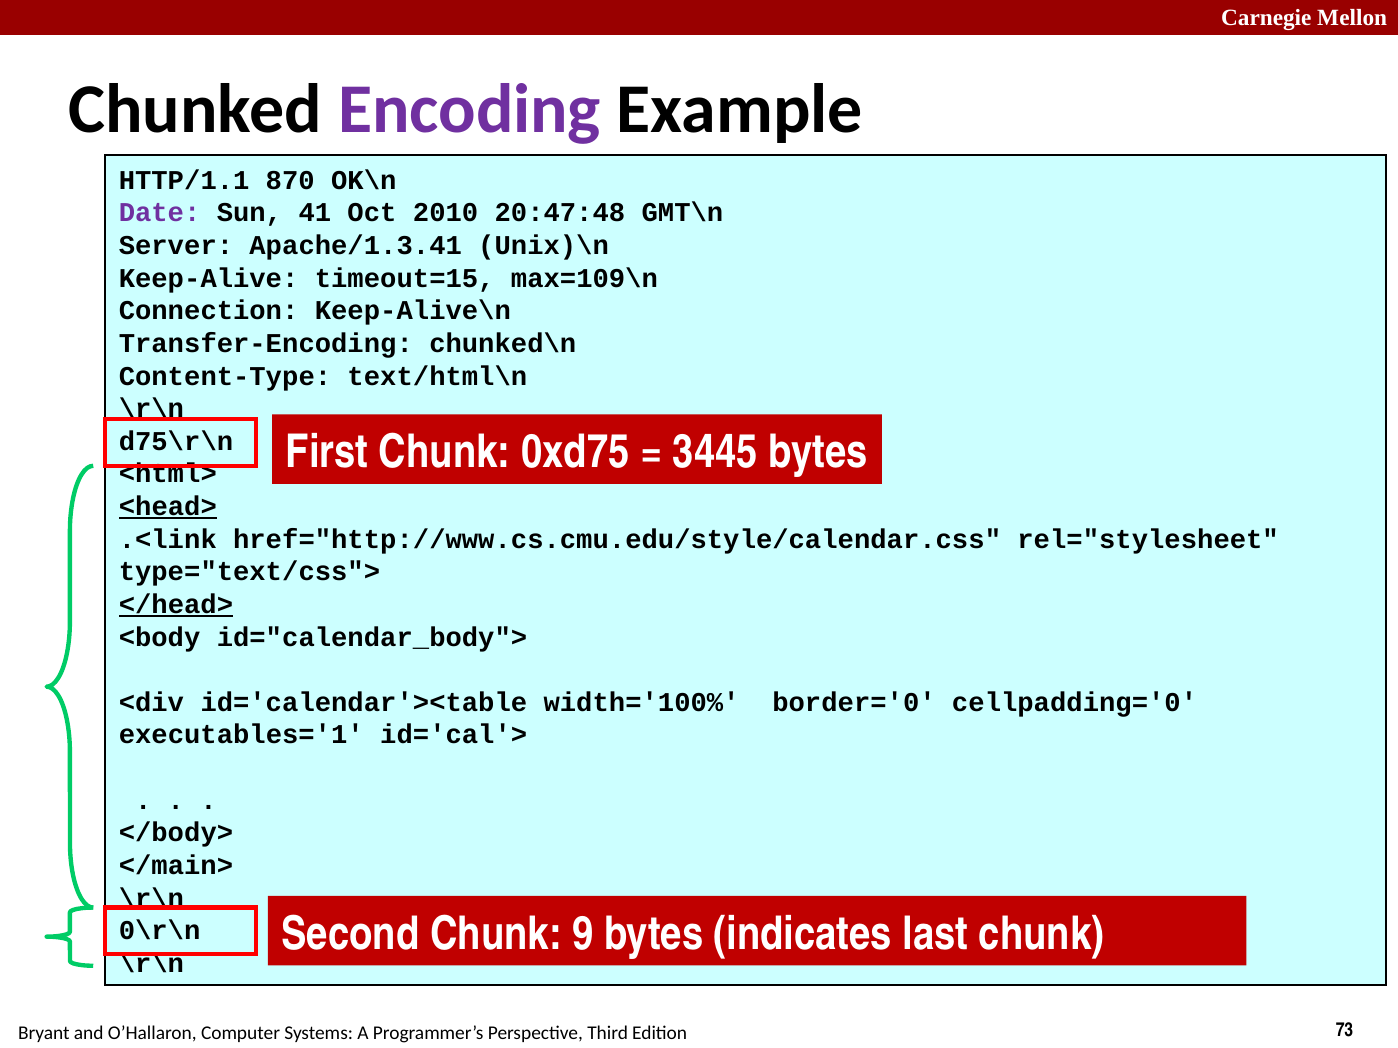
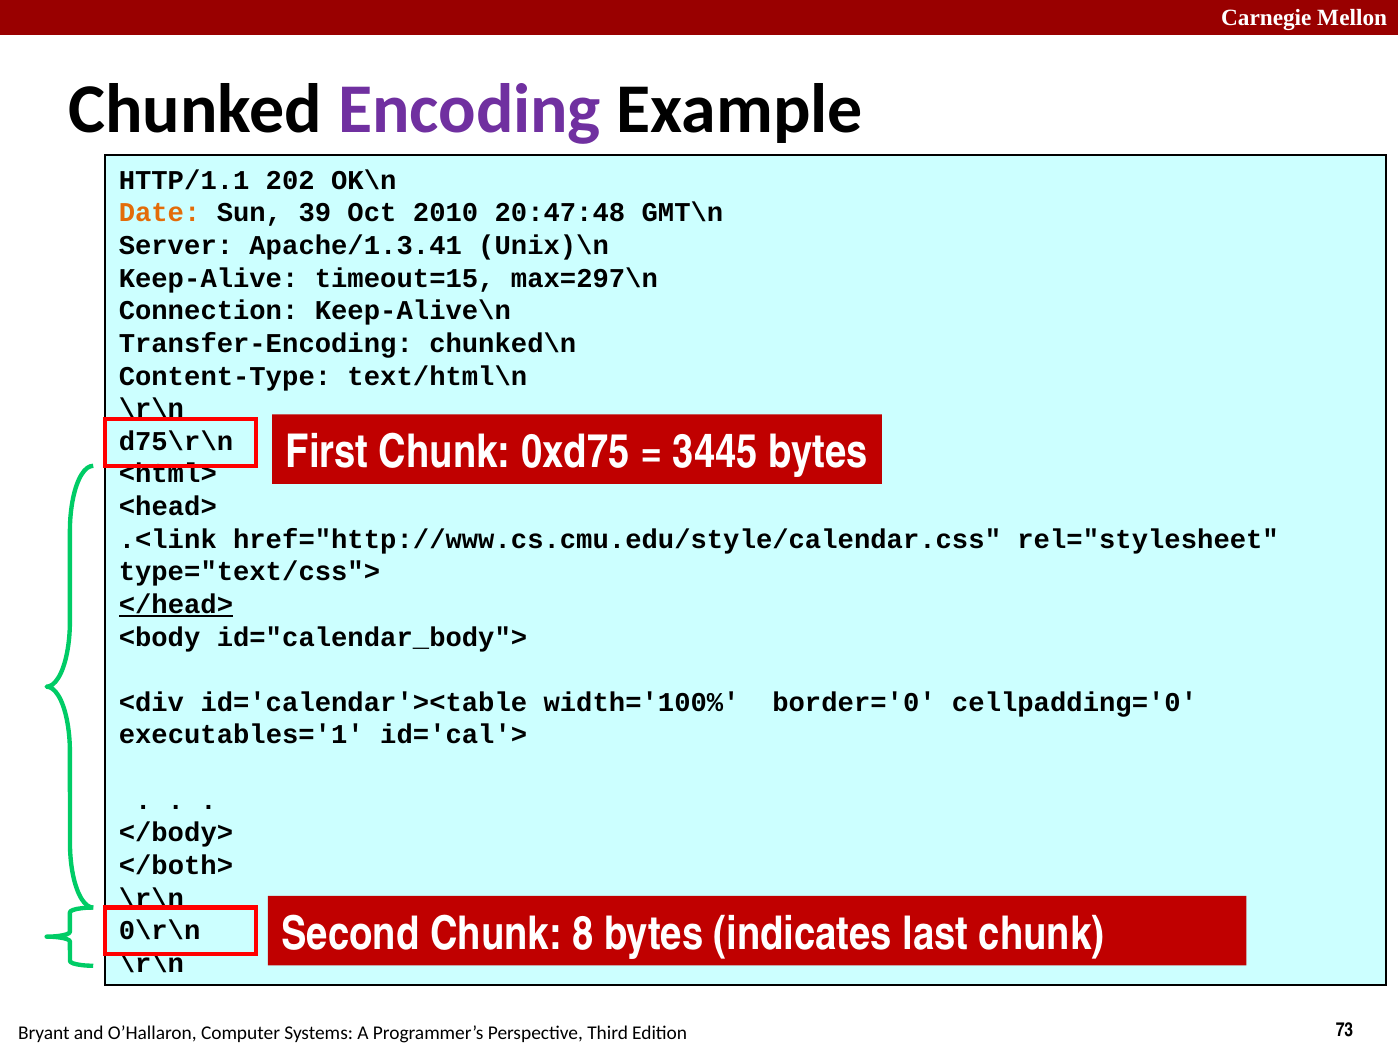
870: 870 -> 202
Date colour: purple -> orange
41: 41 -> 39
max=109\n: max=109\n -> max=297\n
<head> underline: present -> none
</main>: </main> -> </both>
9: 9 -> 8
